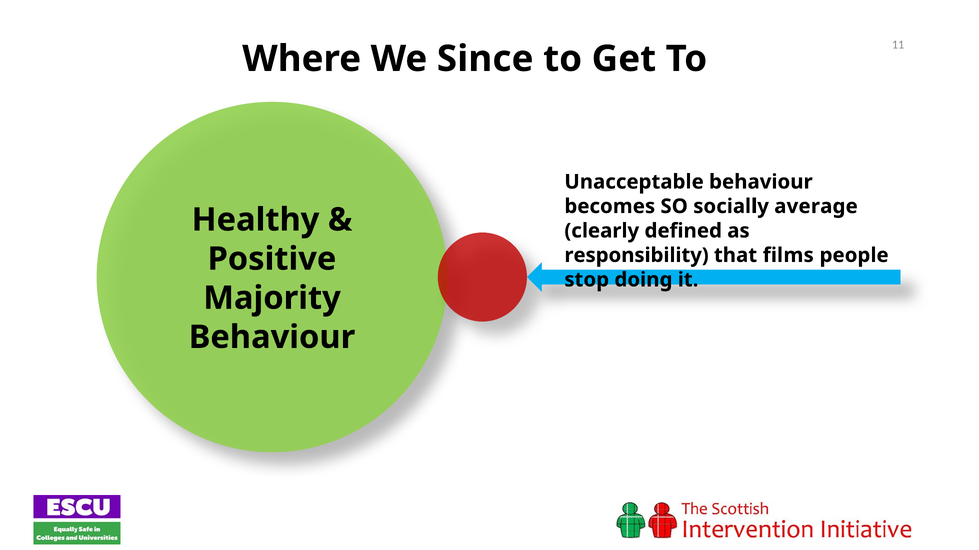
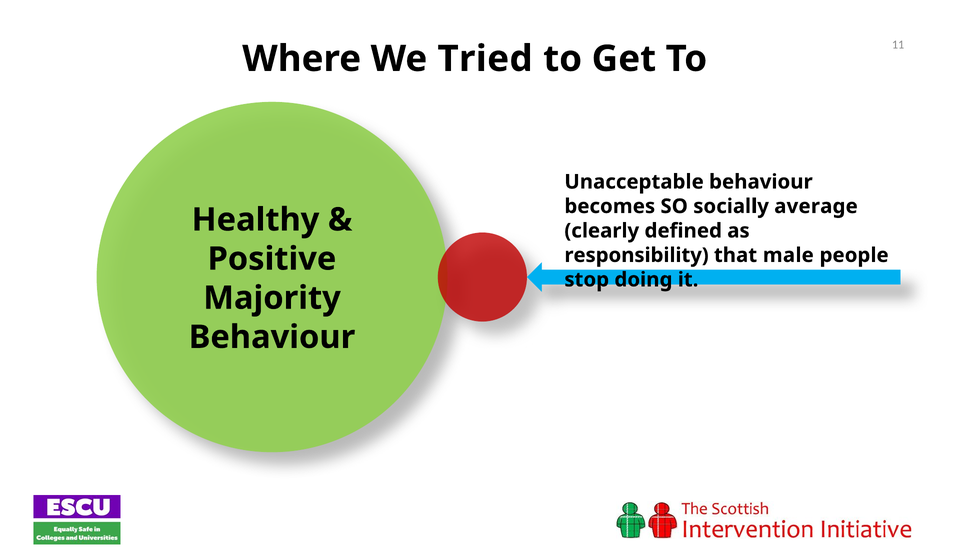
Since: Since -> Tried
films: films -> male
